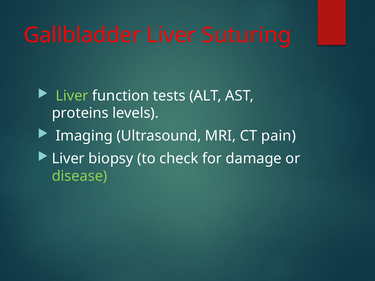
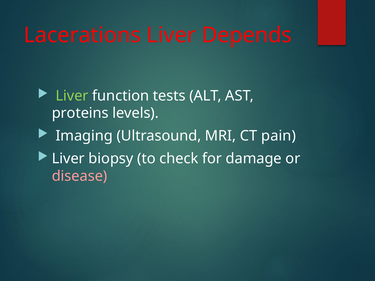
Gallbladder: Gallbladder -> Lacerations
Suturing: Suturing -> Depends
disease colour: light green -> pink
